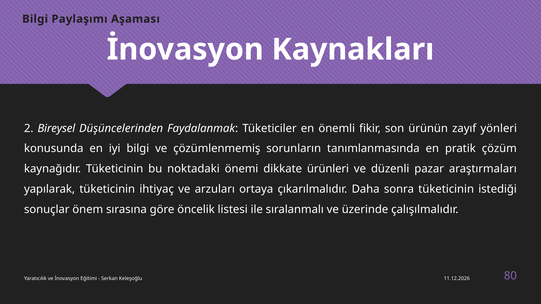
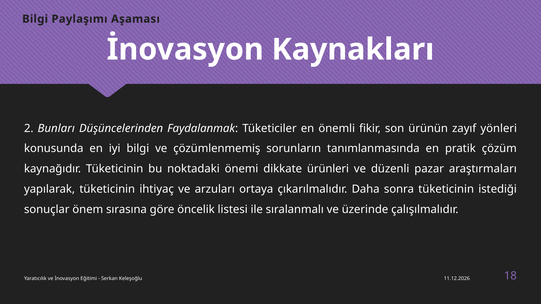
Bireysel: Bireysel -> Bunları
80: 80 -> 18
